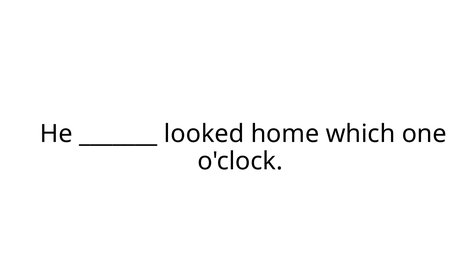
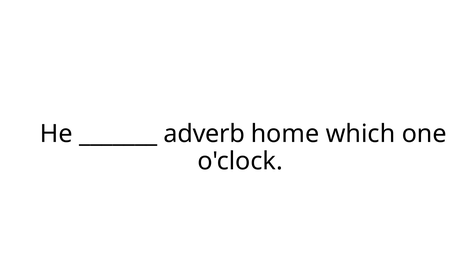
looked: looked -> adverb
